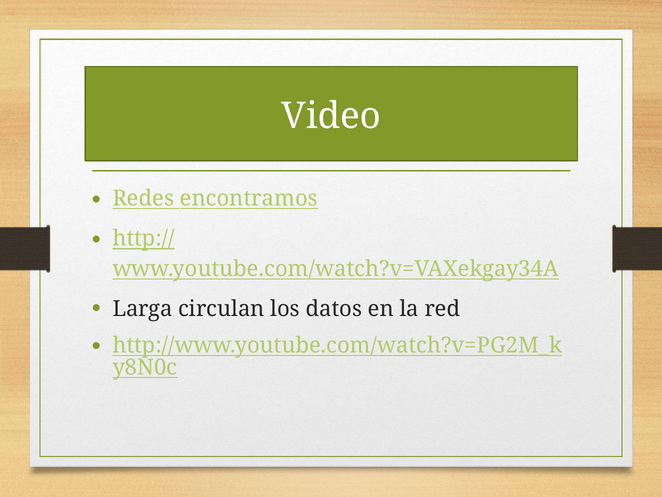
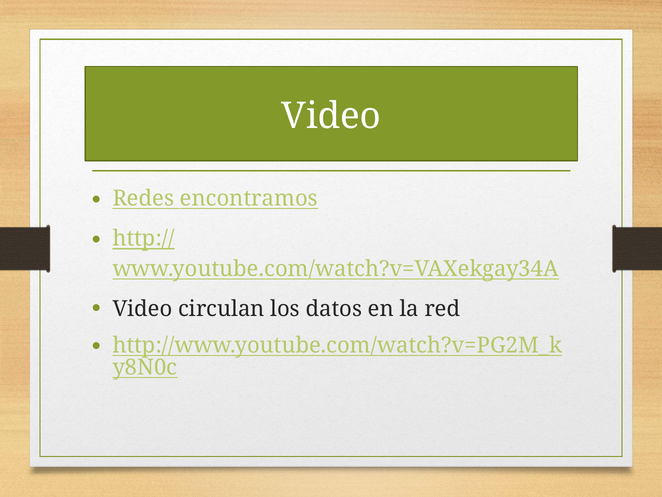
Larga at (143, 309): Larga -> Video
